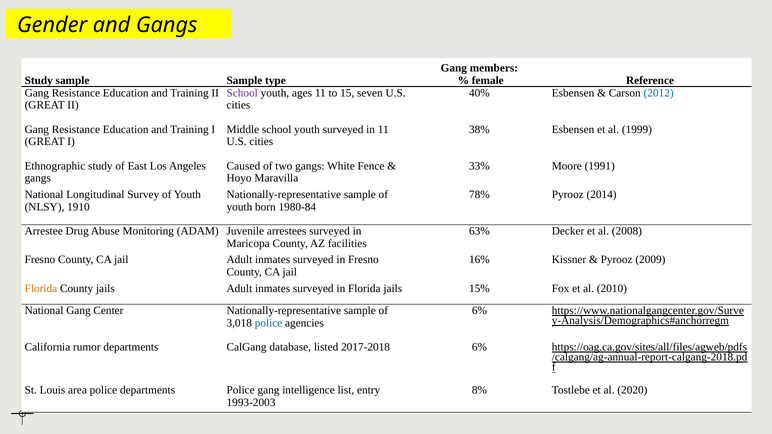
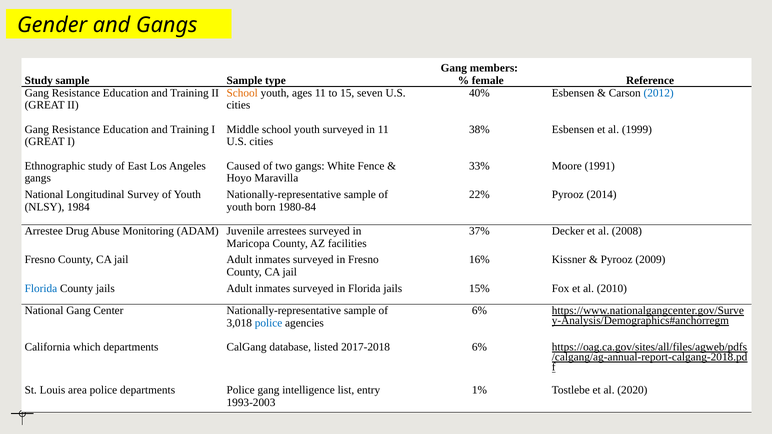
School at (242, 93) colour: purple -> orange
78%: 78% -> 22%
1910: 1910 -> 1984
63%: 63% -> 37%
Florida at (41, 288) colour: orange -> blue
rumor: rumor -> which
8%: 8% -> 1%
